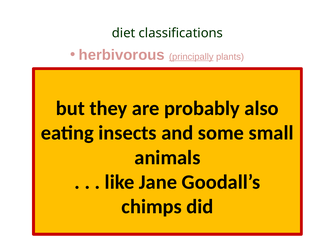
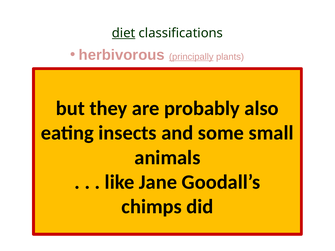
diet underline: none -> present
